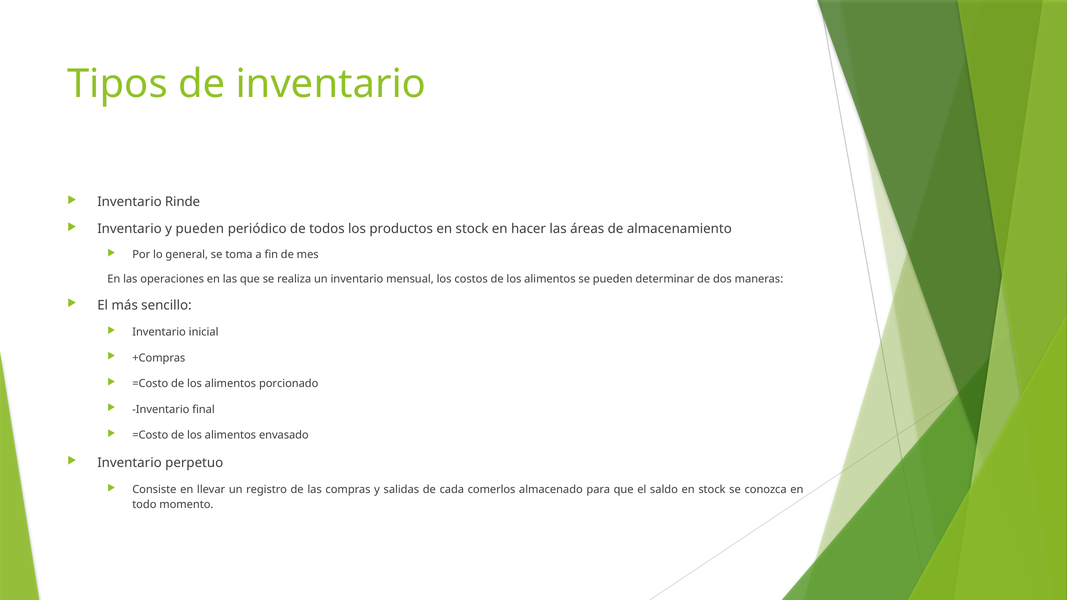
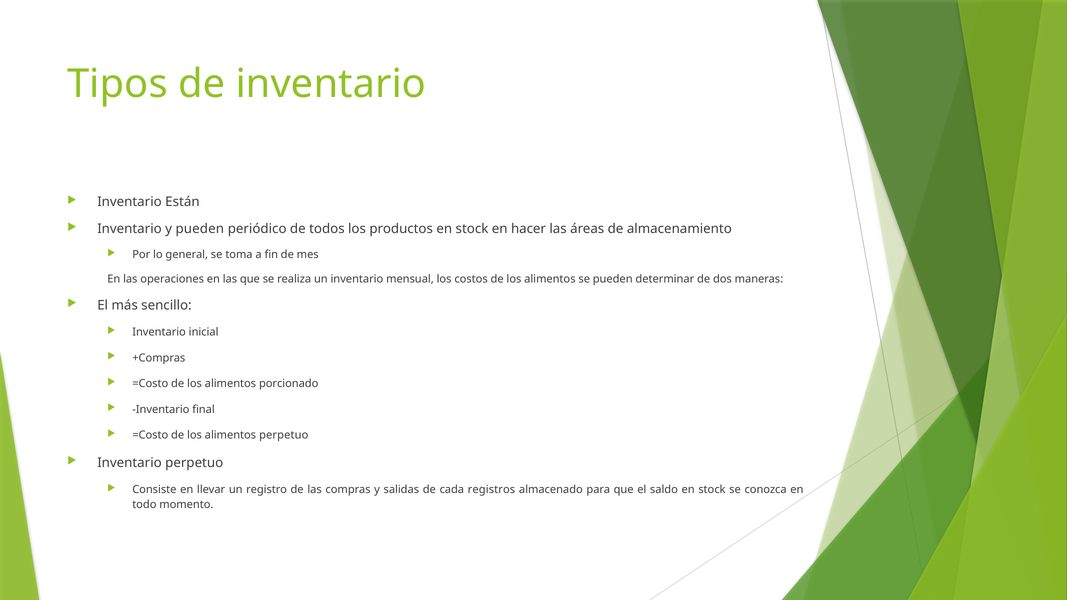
Rinde: Rinde -> Están
alimentos envasado: envasado -> perpetuo
comerlos: comerlos -> registros
